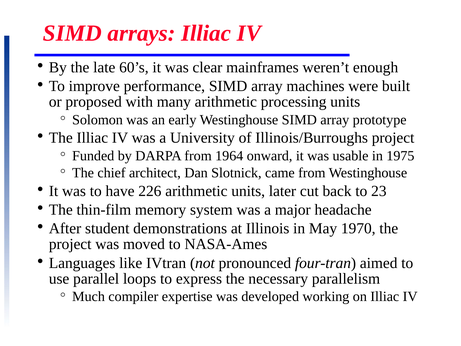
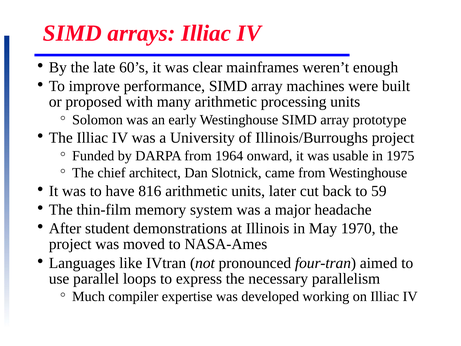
226: 226 -> 816
23: 23 -> 59
